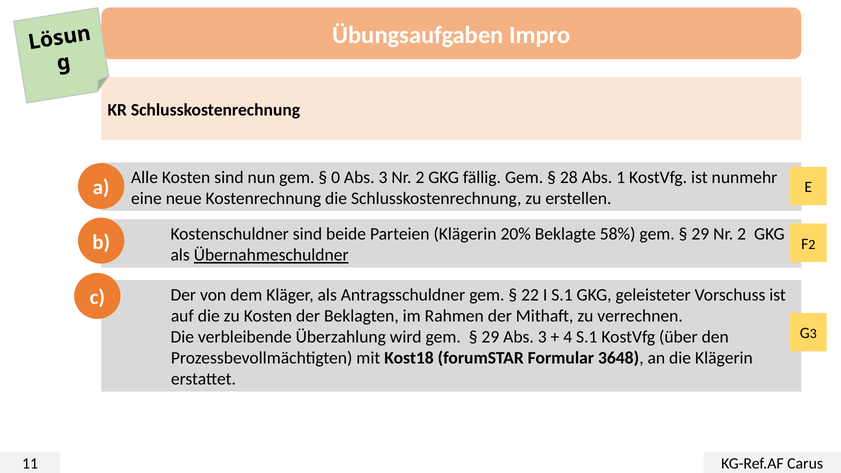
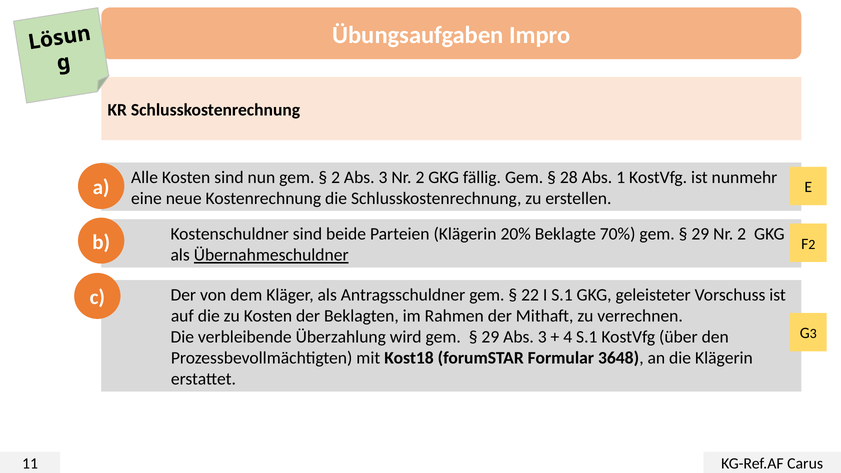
0 at (336, 177): 0 -> 2
58%: 58% -> 70%
